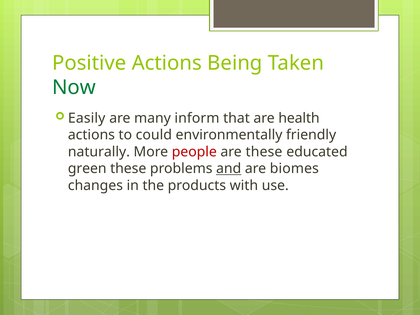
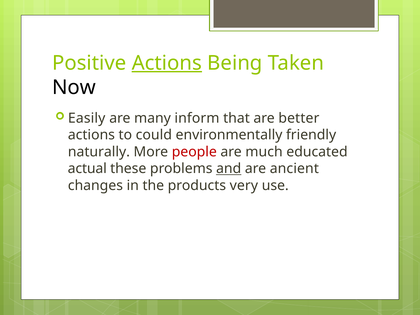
Actions at (167, 63) underline: none -> present
Now colour: green -> black
health: health -> better
are these: these -> much
green: green -> actual
biomes: biomes -> ancient
with: with -> very
